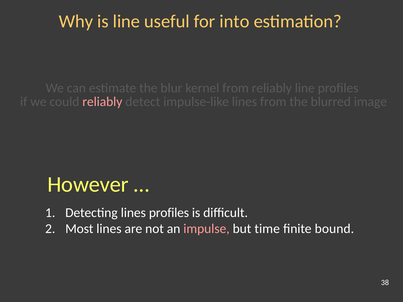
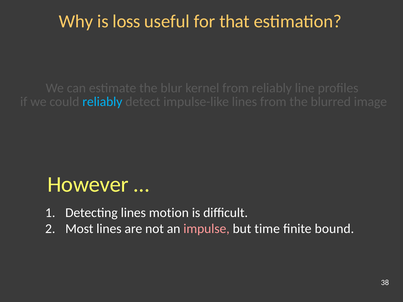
is line: line -> loss
into: into -> that
reliably at (102, 102) colour: pink -> light blue
lines profiles: profiles -> motion
